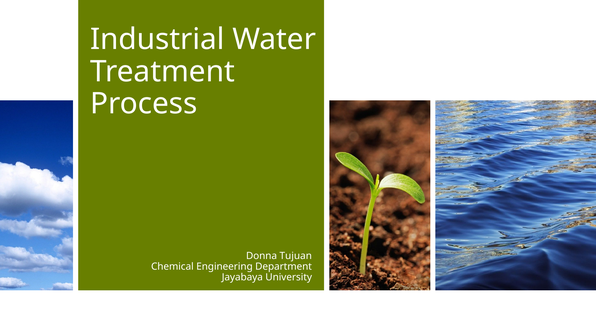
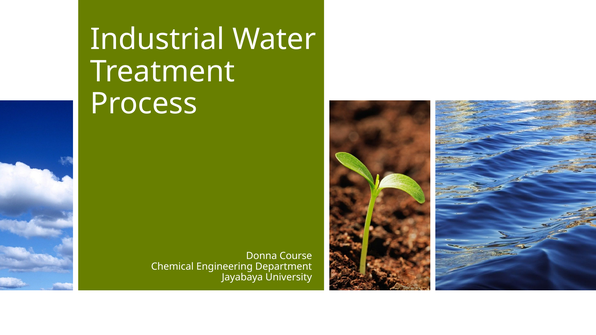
Tujuan: Tujuan -> Course
